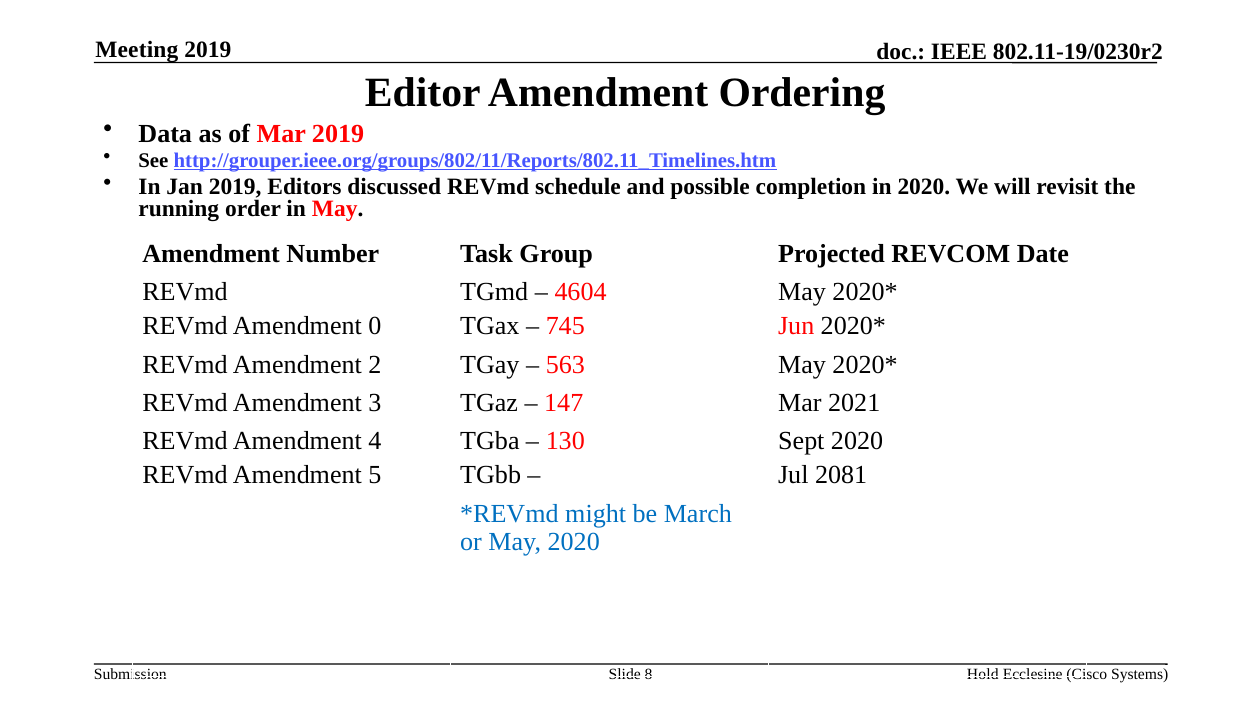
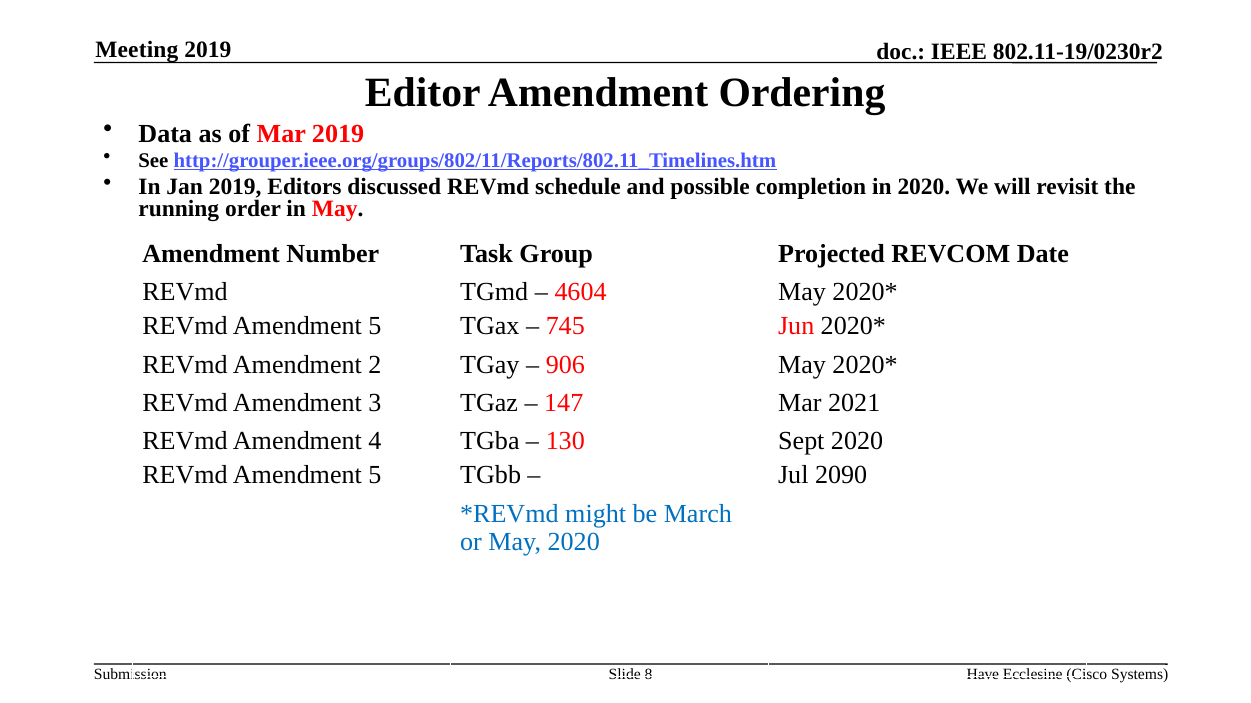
0 at (375, 326): 0 -> 5
563: 563 -> 906
2081: 2081 -> 2090
Hold: Hold -> Have
